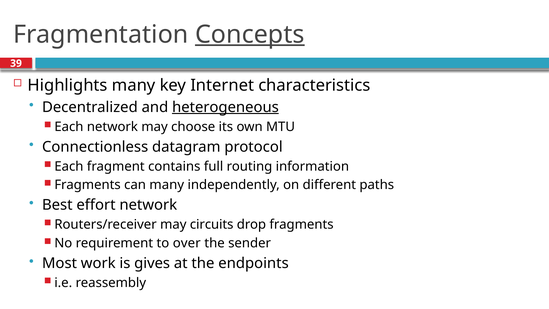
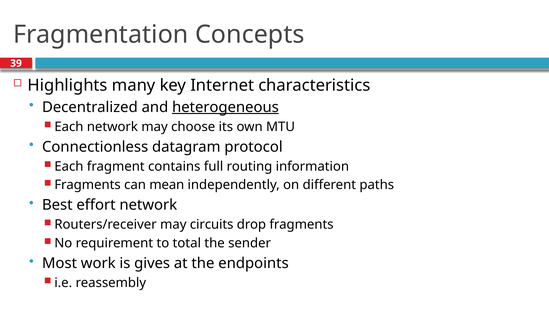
Concepts underline: present -> none
can many: many -> mean
over: over -> total
